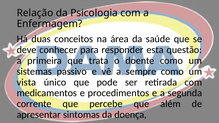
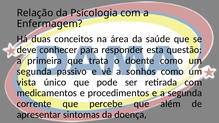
sistemas at (34, 71): sistemas -> segunda
sempre: sempre -> sonhos
